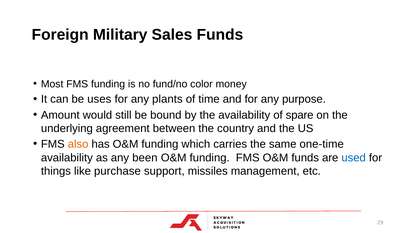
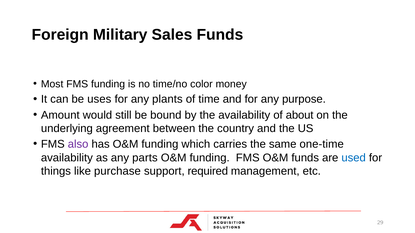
fund/no: fund/no -> time/no
spare: spare -> about
also colour: orange -> purple
been: been -> parts
missiles: missiles -> required
